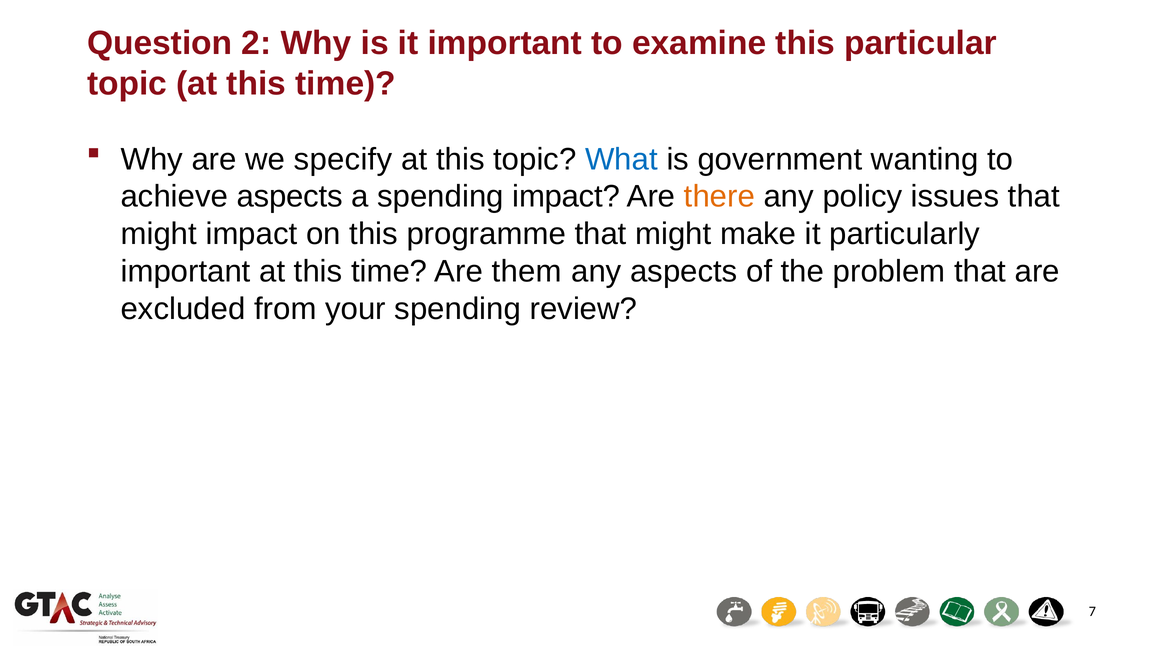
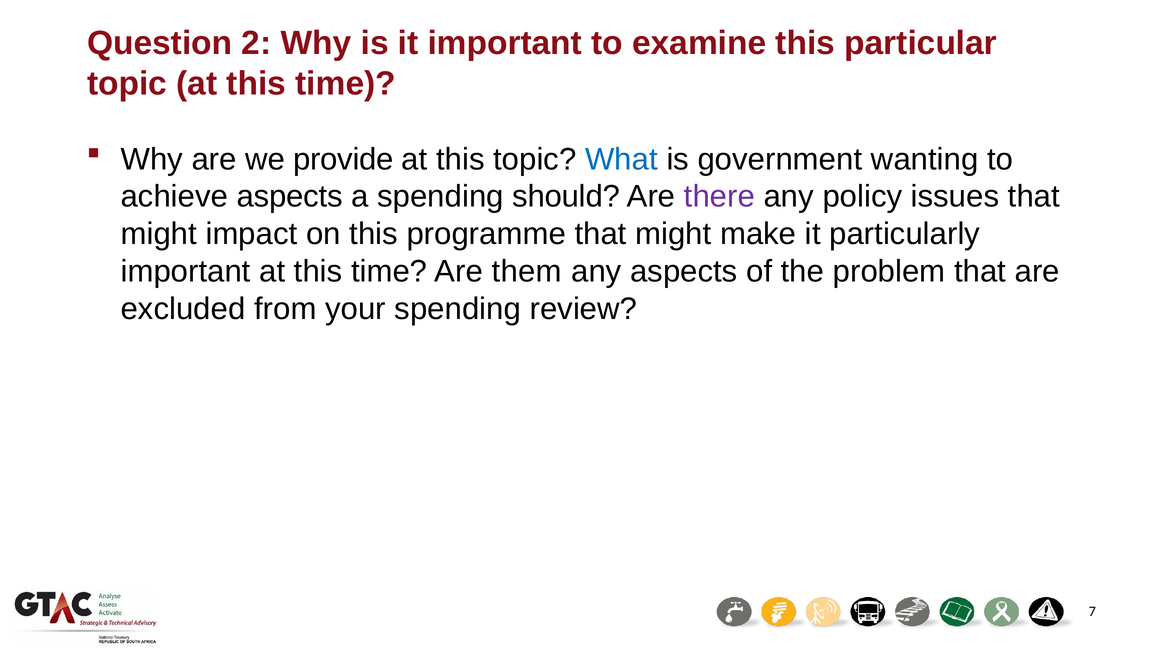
specify: specify -> provide
spending impact: impact -> should
there colour: orange -> purple
